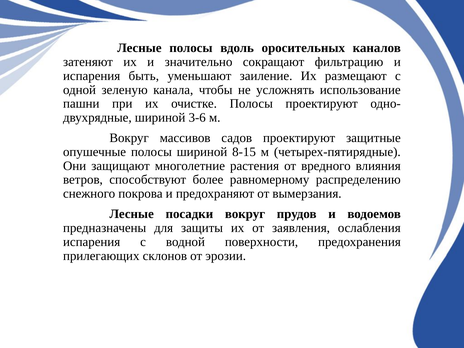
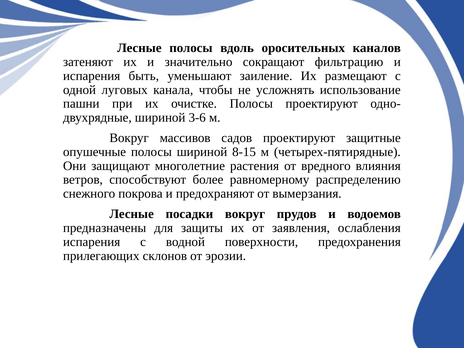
зеленую: зеленую -> луговых
